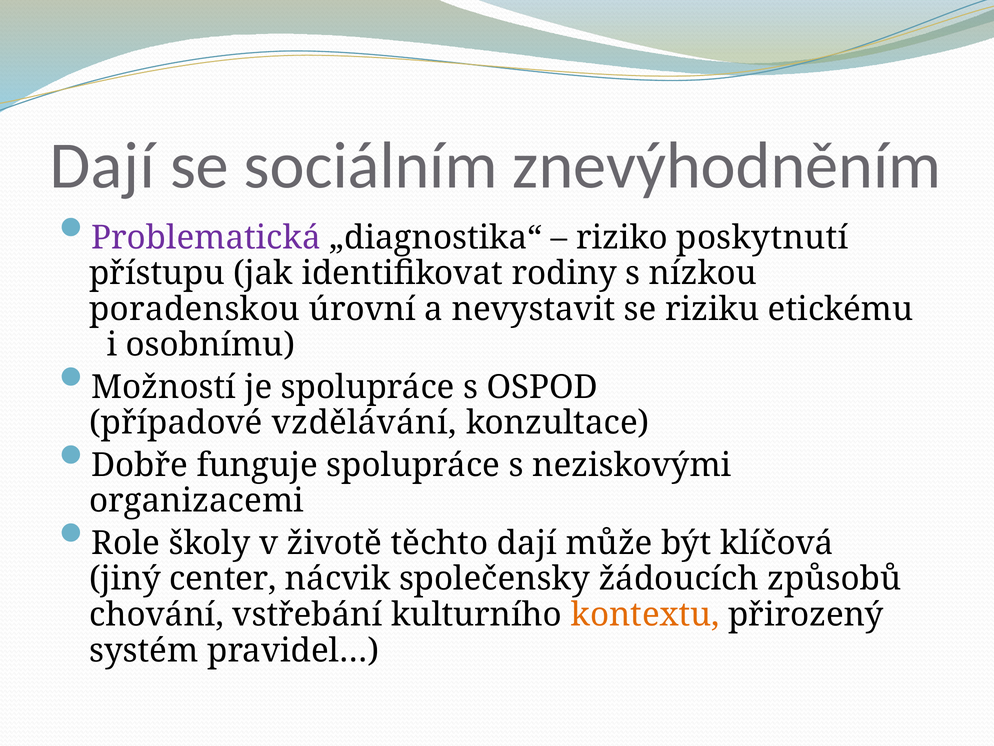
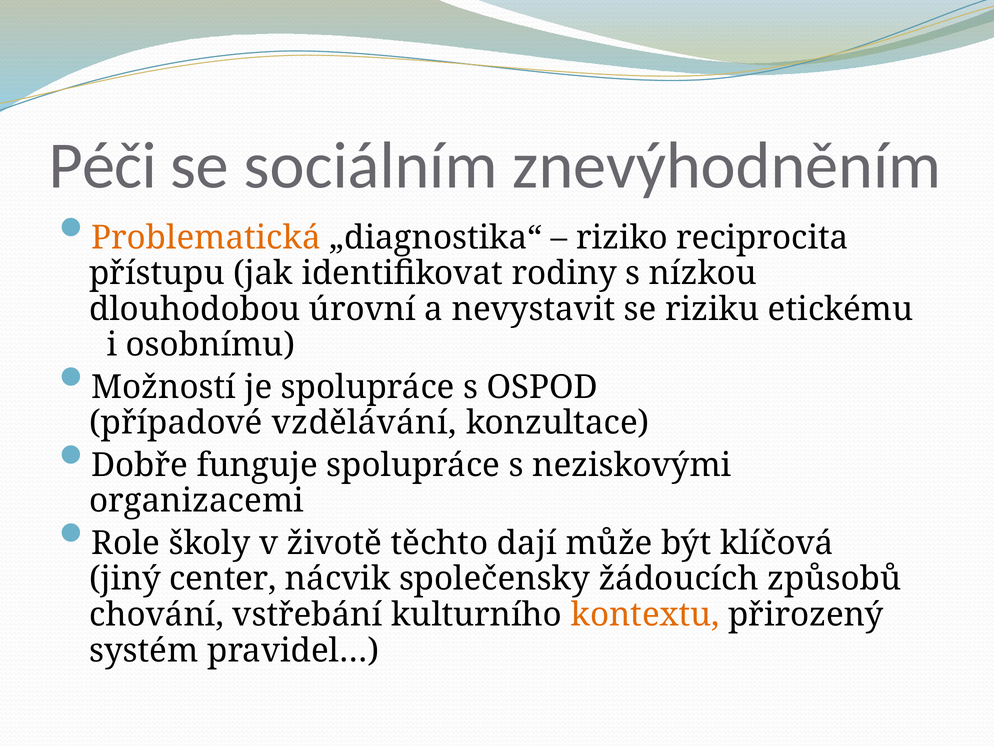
Dají at (102, 166): Dají -> Péči
Problematická colour: purple -> orange
poskytnutí: poskytnutí -> reciprocita
poradenskou: poradenskou -> dlouhodobou
